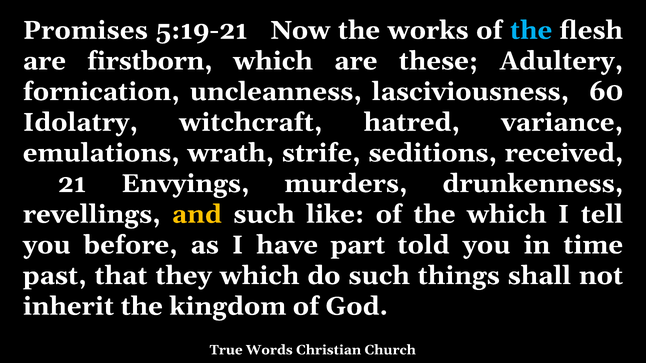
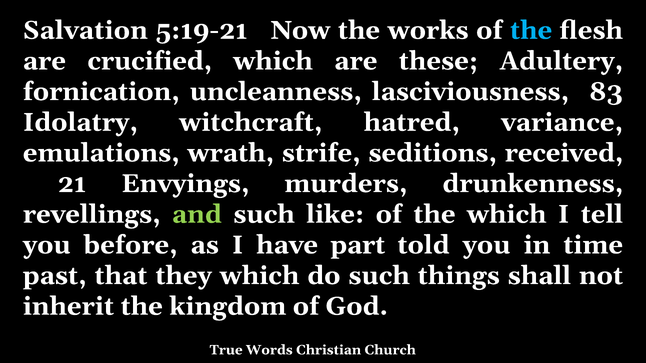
Promises: Promises -> Salvation
firstborn: firstborn -> crucified
60: 60 -> 83
and colour: yellow -> light green
